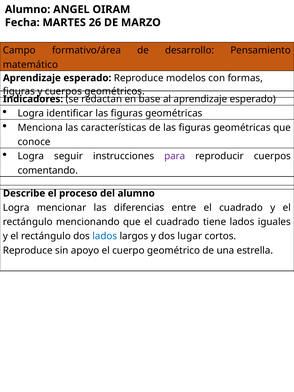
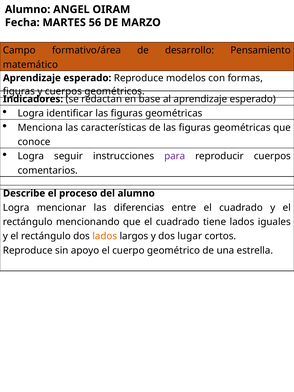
26: 26 -> 56
comentando: comentando -> comentarios
lados at (105, 236) colour: blue -> orange
